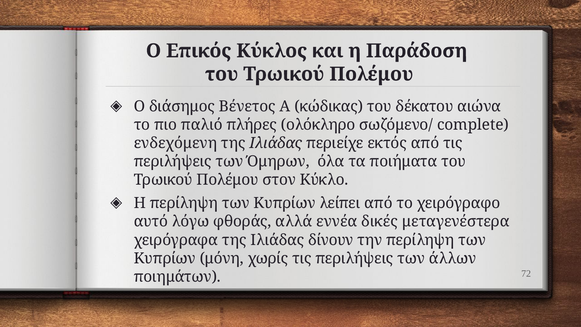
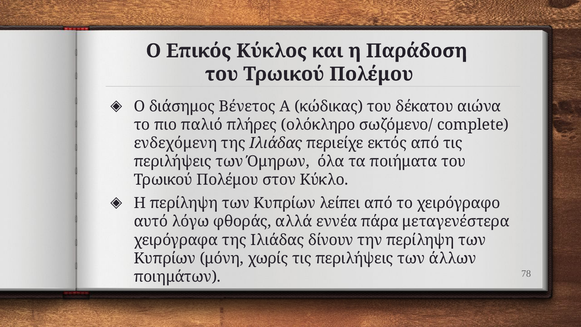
δικές: δικές -> πάρα
72: 72 -> 78
